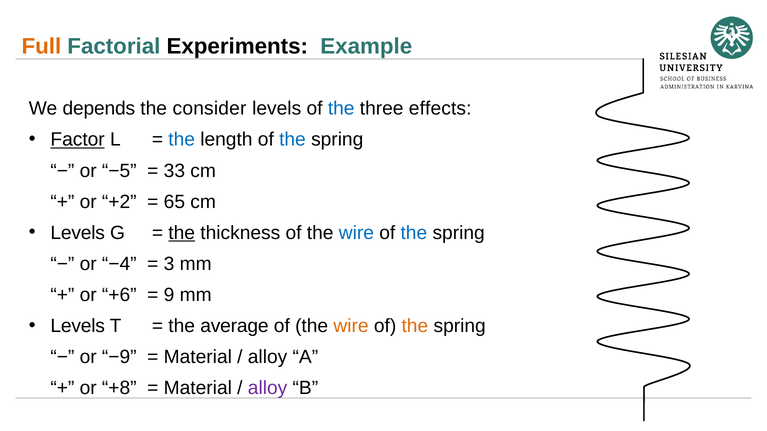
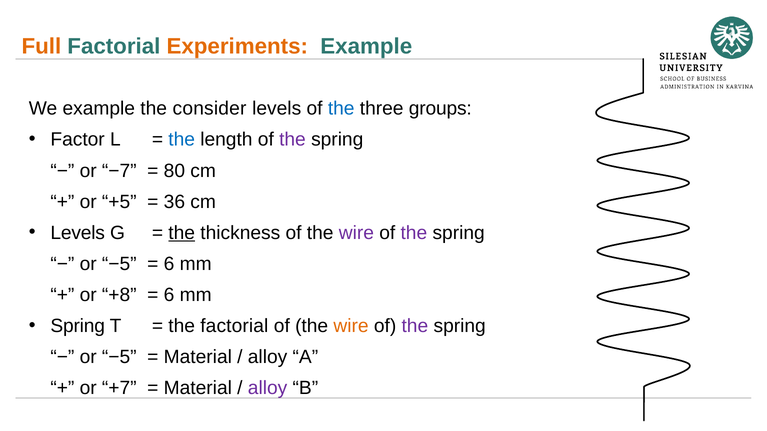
Experiments colour: black -> orange
We depends: depends -> example
effects: effects -> groups
Factor underline: present -> none
the at (292, 140) colour: blue -> purple
−5: −5 -> −7
33: 33 -> 80
+2: +2 -> +5
65: 65 -> 36
wire at (356, 233) colour: blue -> purple
the at (414, 233) colour: blue -> purple
−4 at (119, 264): −4 -> −5
3 at (169, 264): 3 -> 6
+6: +6 -> +8
9 at (169, 295): 9 -> 6
Levels at (78, 326): Levels -> Spring
the average: average -> factorial
the at (415, 326) colour: orange -> purple
−9 at (119, 357): −9 -> −5
+8: +8 -> +7
